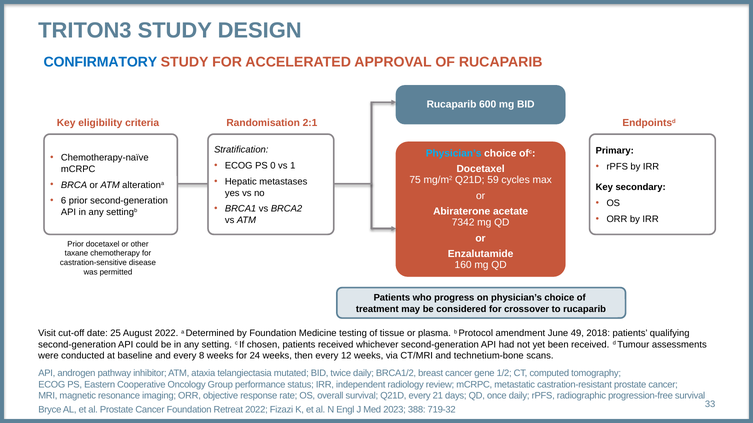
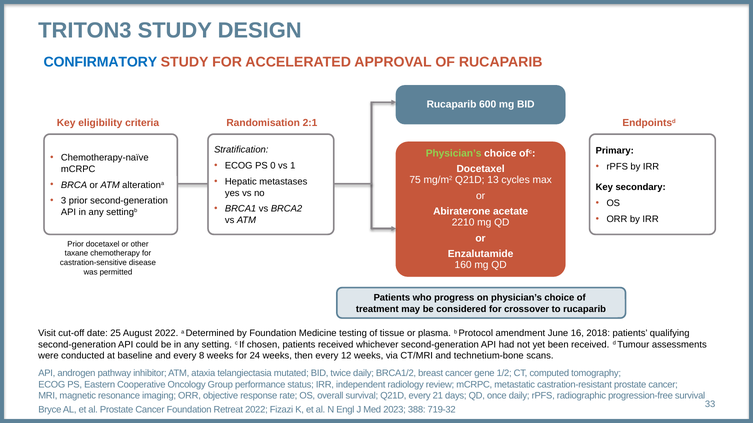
Physician’s at (454, 154) colour: light blue -> light green
59: 59 -> 13
6: 6 -> 3
7342: 7342 -> 2210
49: 49 -> 16
